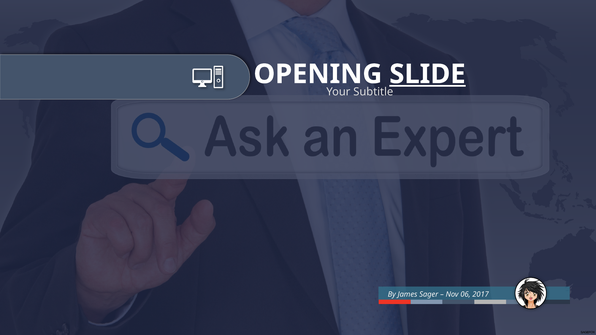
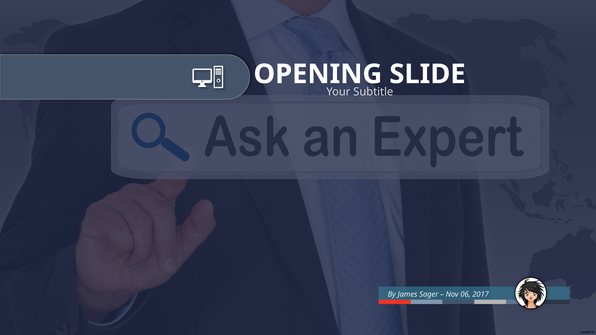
SLIDE underline: present -> none
